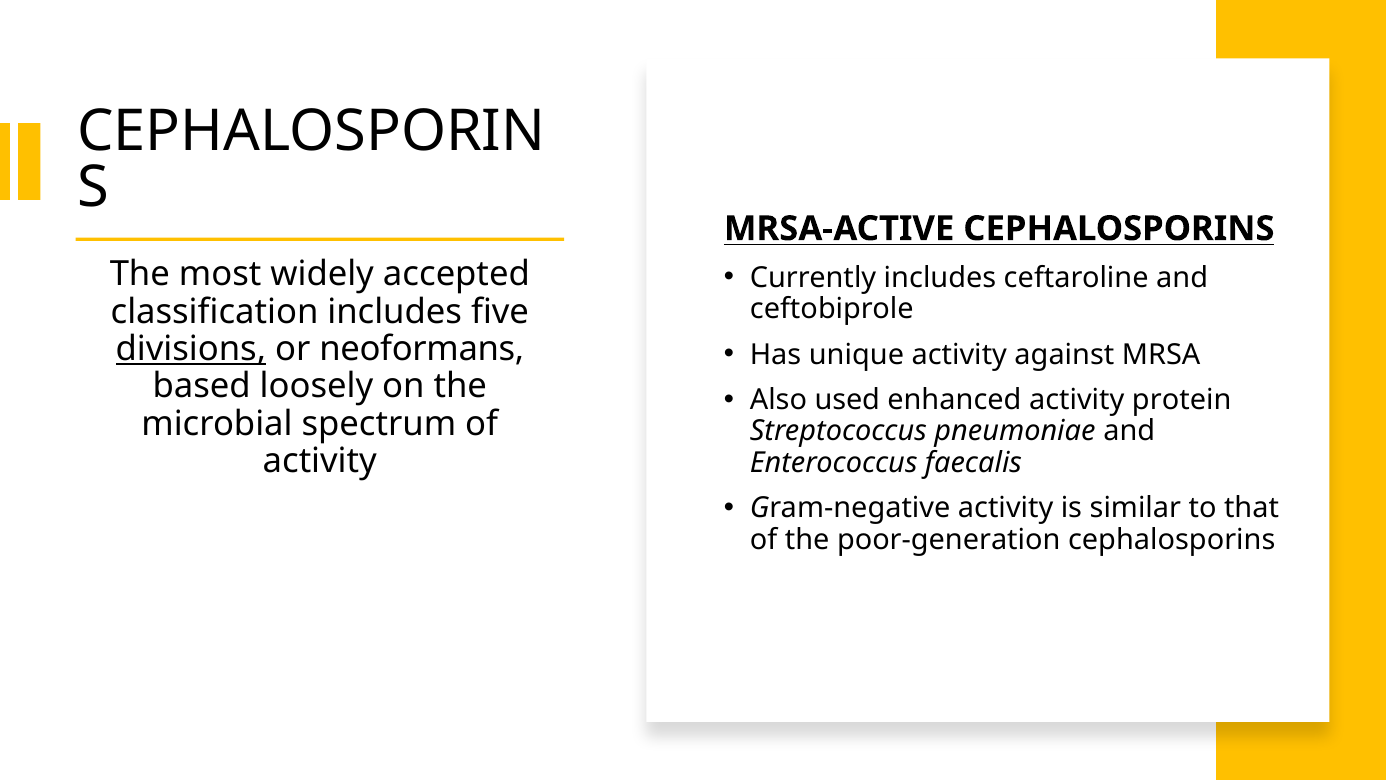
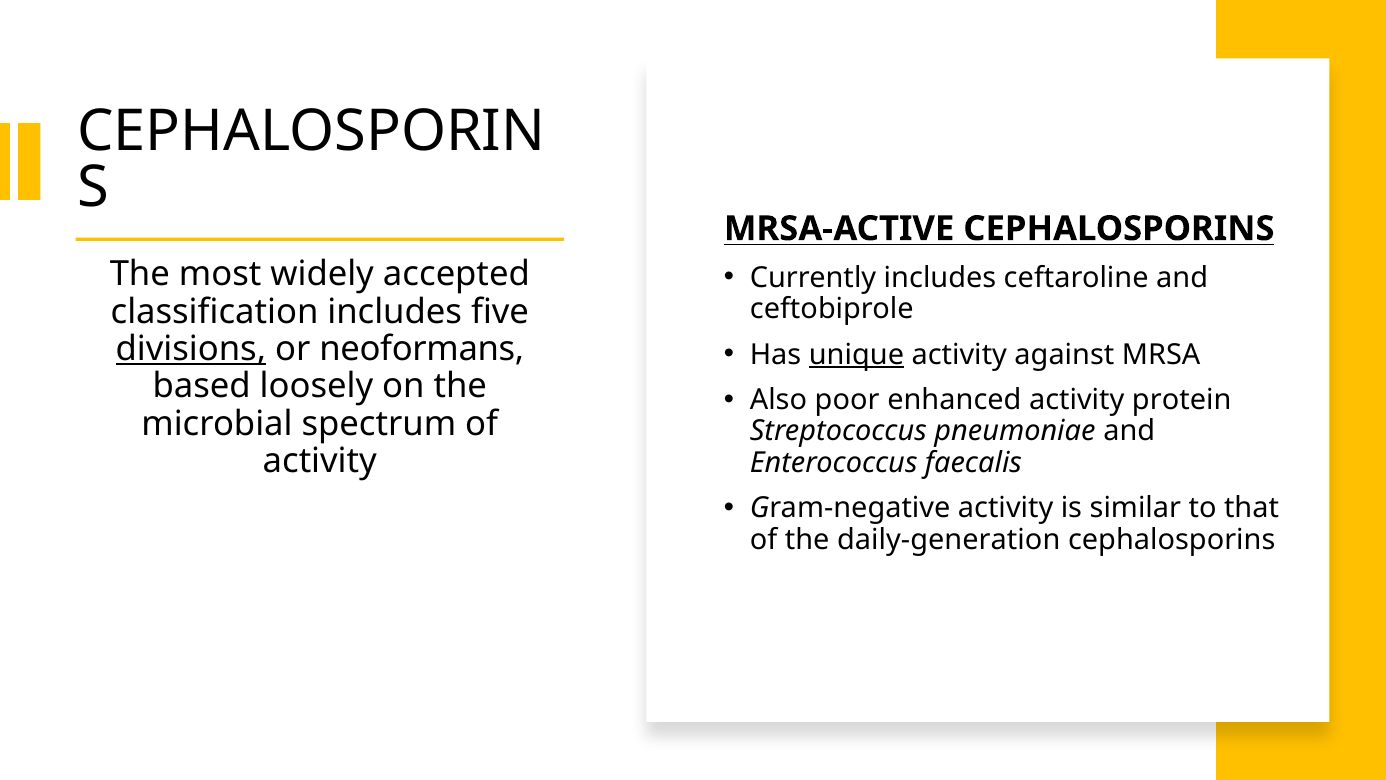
unique underline: none -> present
used: used -> poor
poor-generation: poor-generation -> daily-generation
